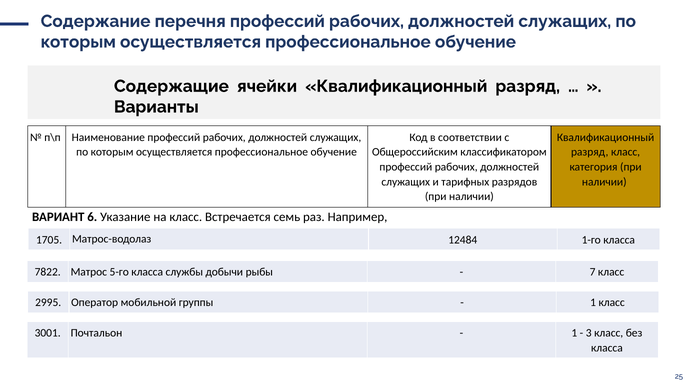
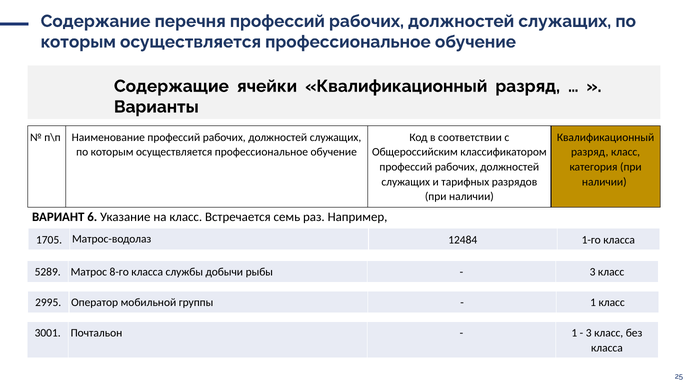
7822: 7822 -> 5289
5-го: 5-го -> 8-го
7 at (593, 272): 7 -> 3
